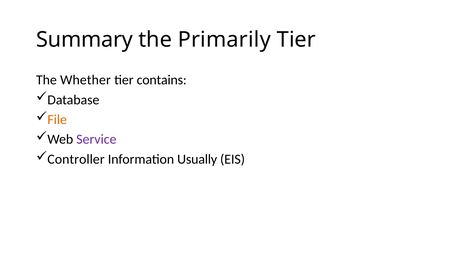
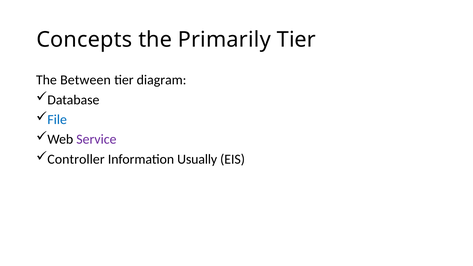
Summary: Summary -> Concepts
Whether: Whether -> Between
contains: contains -> diagram
File colour: orange -> blue
